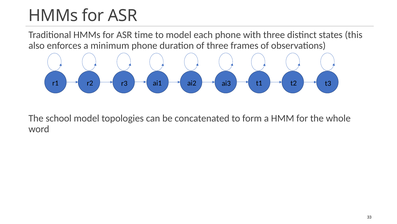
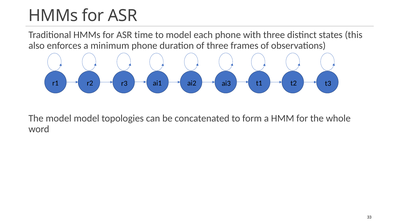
The school: school -> model
